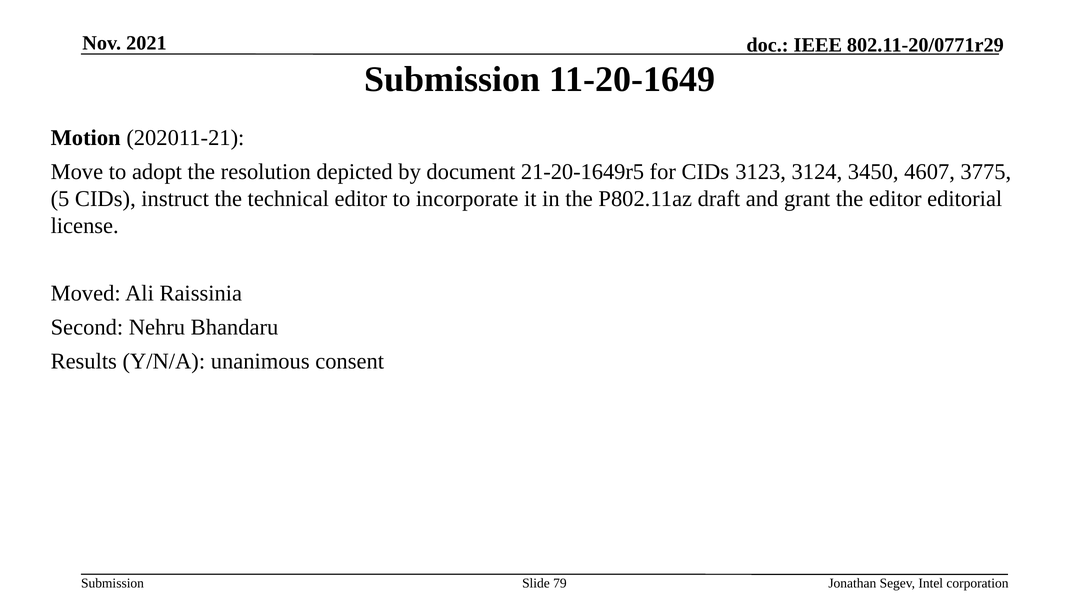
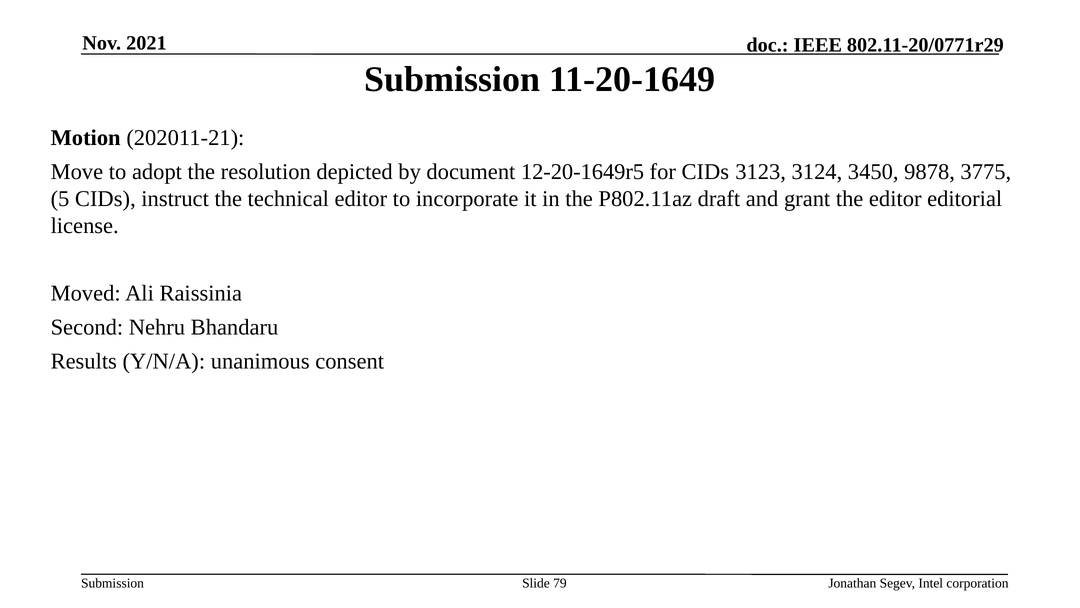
21-20-1649r5: 21-20-1649r5 -> 12-20-1649r5
4607: 4607 -> 9878
